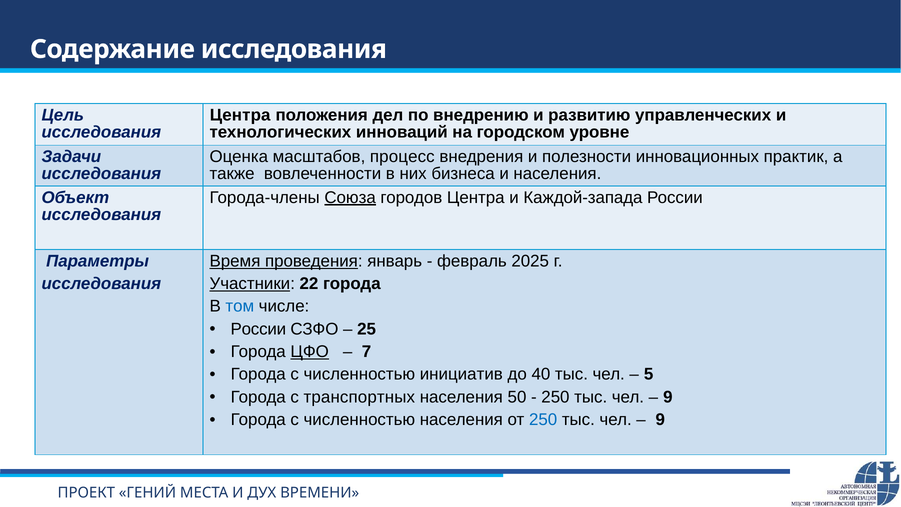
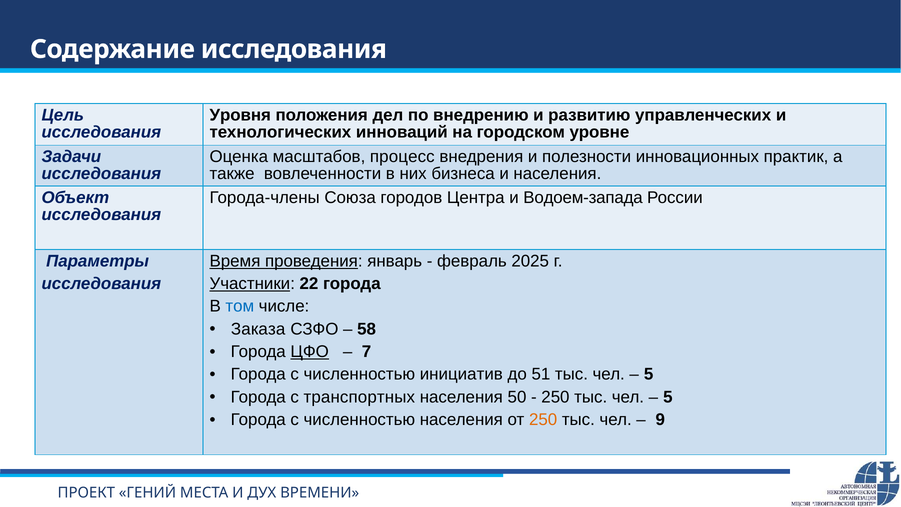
Центра at (240, 115): Центра -> Уровня
Союза underline: present -> none
Каждой-запада: Каждой-запада -> Водоем-запада
России at (258, 329): России -> Заказа
25: 25 -> 58
40: 40 -> 51
9 at (668, 397): 9 -> 5
250 at (543, 420) colour: blue -> orange
